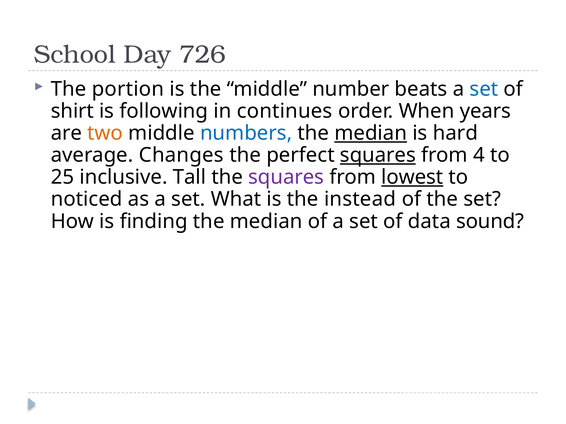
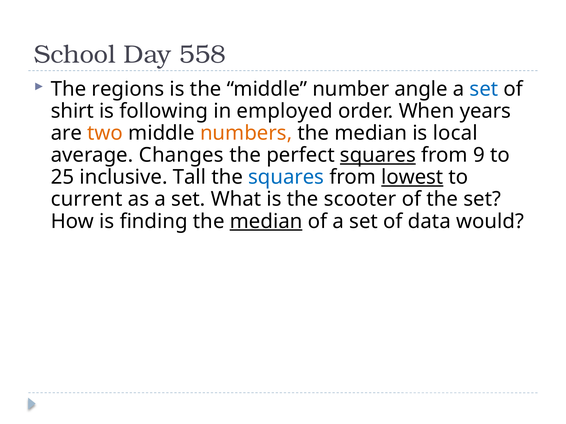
726: 726 -> 558
portion: portion -> regions
beats: beats -> angle
continues: continues -> employed
numbers colour: blue -> orange
median at (371, 133) underline: present -> none
hard: hard -> local
4: 4 -> 9
squares at (286, 177) colour: purple -> blue
noticed: noticed -> current
instead: instead -> scooter
median at (266, 222) underline: none -> present
sound: sound -> would
